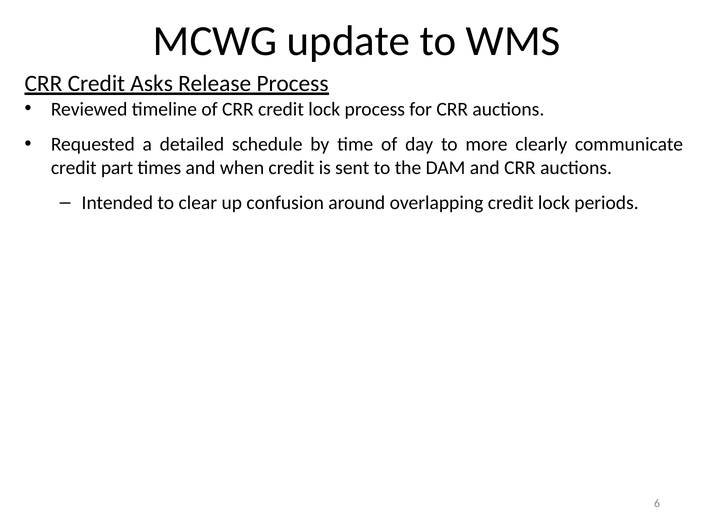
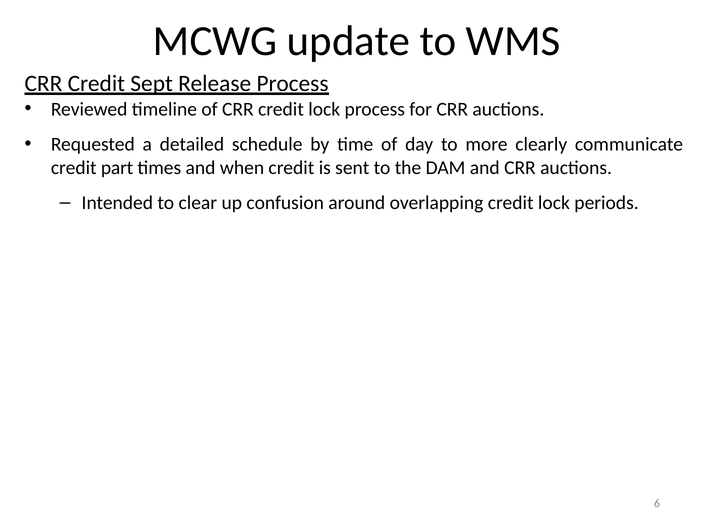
Asks: Asks -> Sept
